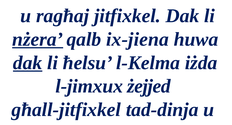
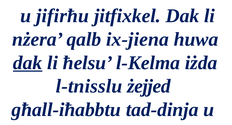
ragħaj: ragħaj -> jifirħu
nżera underline: present -> none
l-jimxux: l-jimxux -> l-tnisslu
għall-jitfixkel: għall-jitfixkel -> għall-iħabbtu
